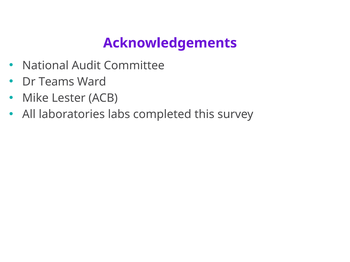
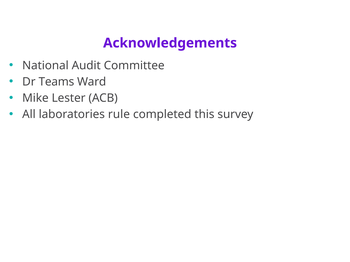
labs: labs -> rule
